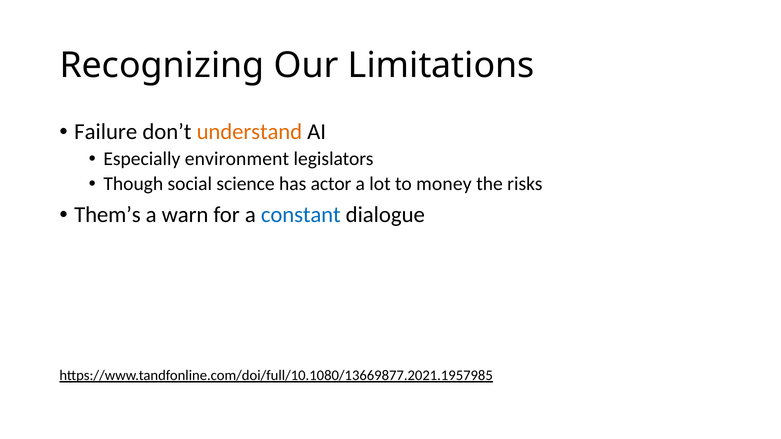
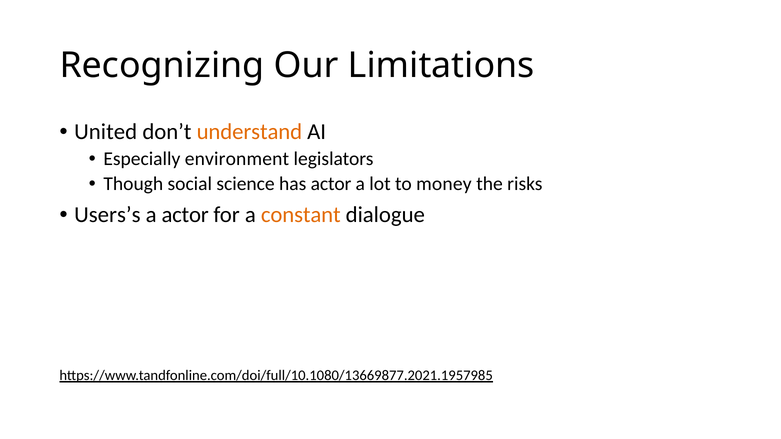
Failure: Failure -> United
Them’s: Them’s -> Users’s
a warn: warn -> actor
constant colour: blue -> orange
